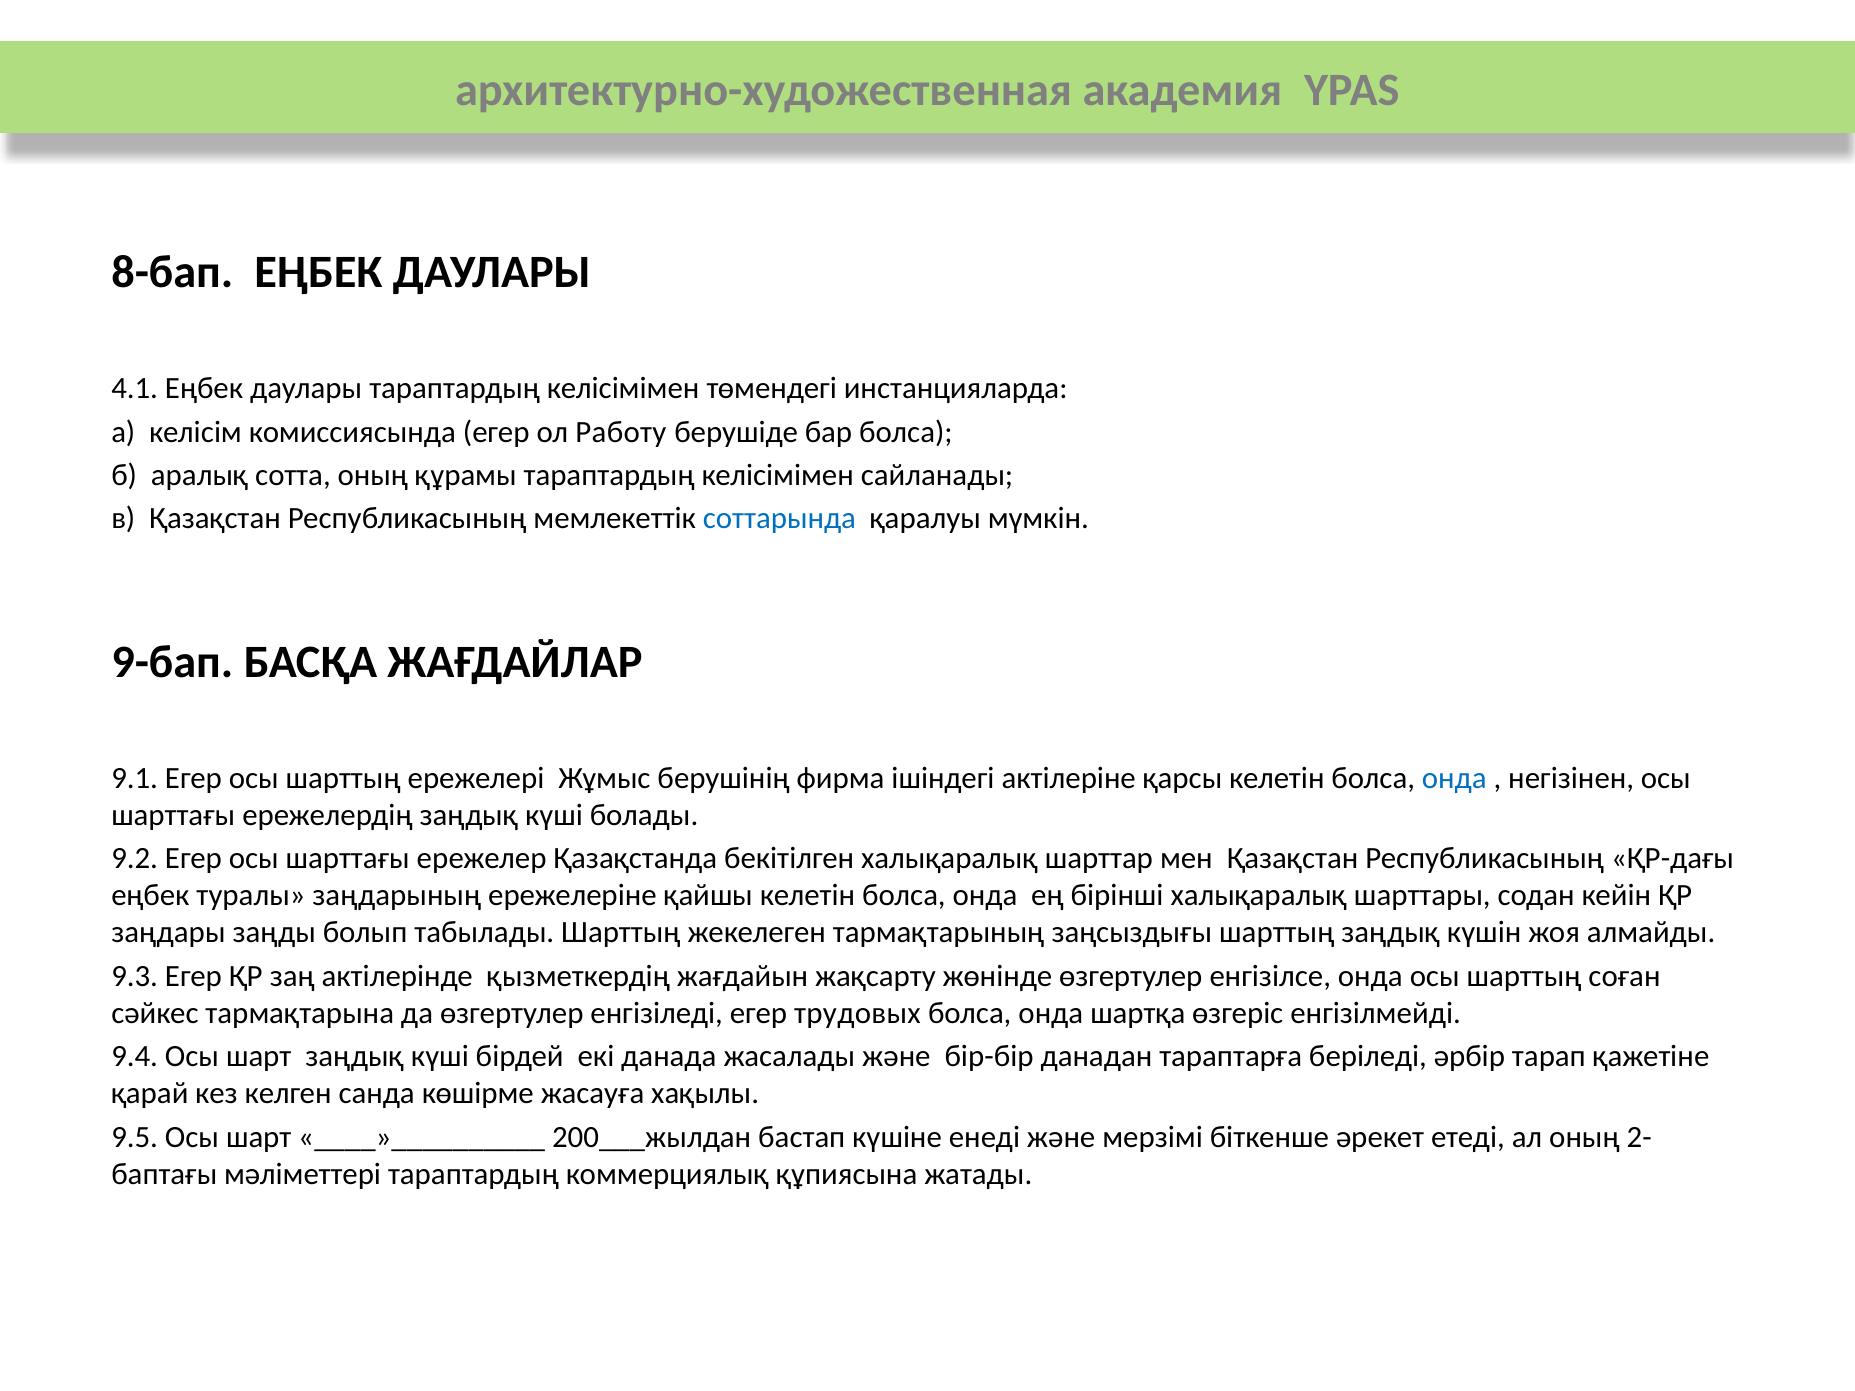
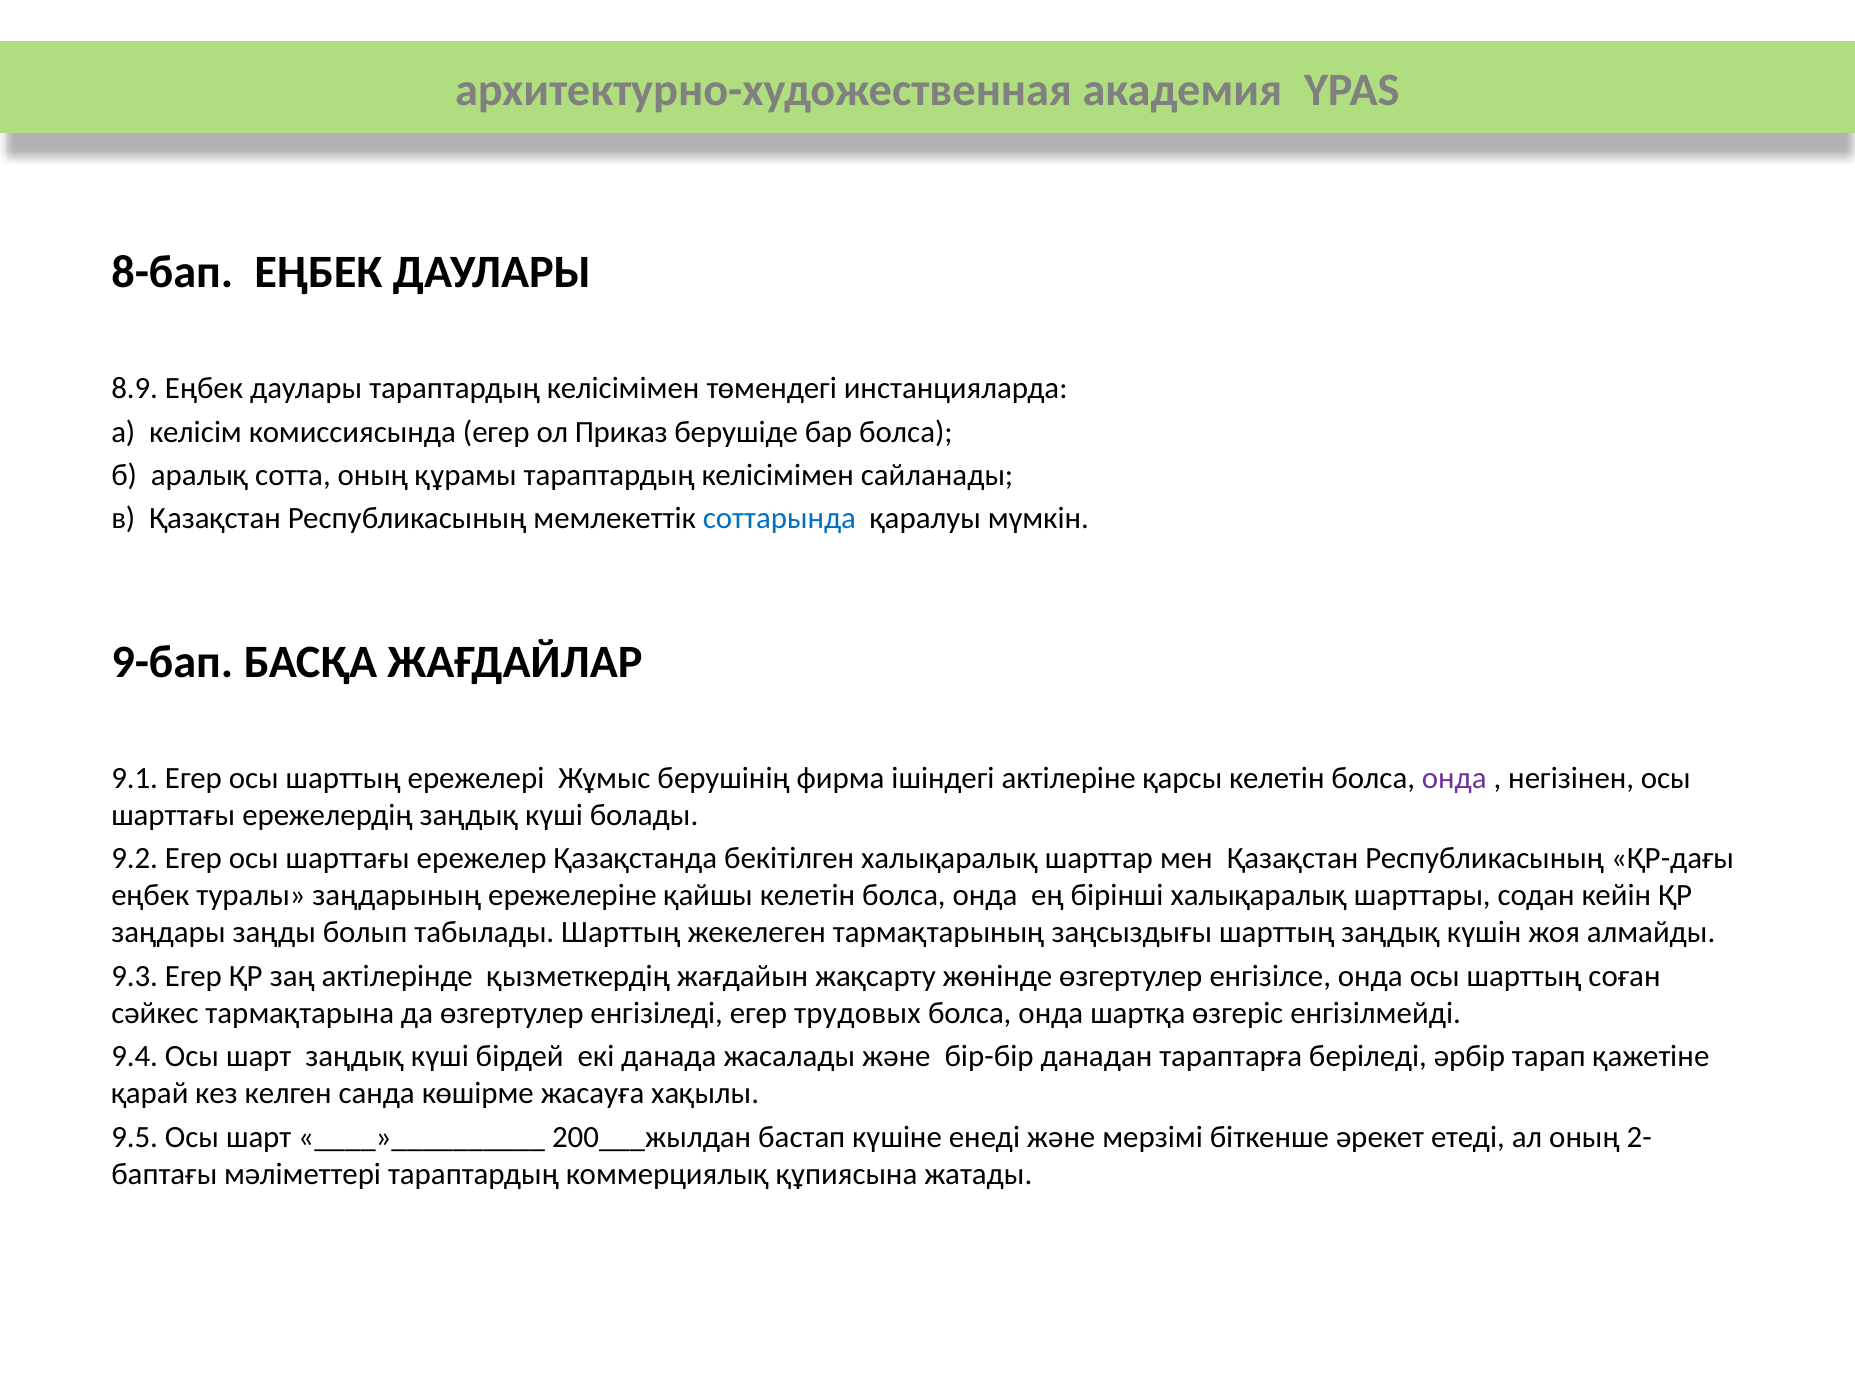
4.1: 4.1 -> 8.9
Работу: Работу -> Приказ
онда at (1454, 778) colour: blue -> purple
